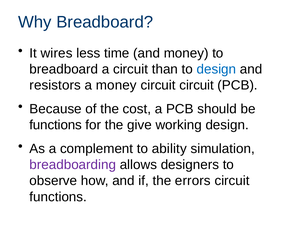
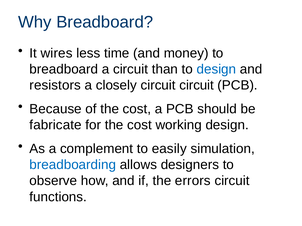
a money: money -> closely
functions at (56, 125): functions -> fabricate
for the give: give -> cost
ability: ability -> easily
breadboarding colour: purple -> blue
